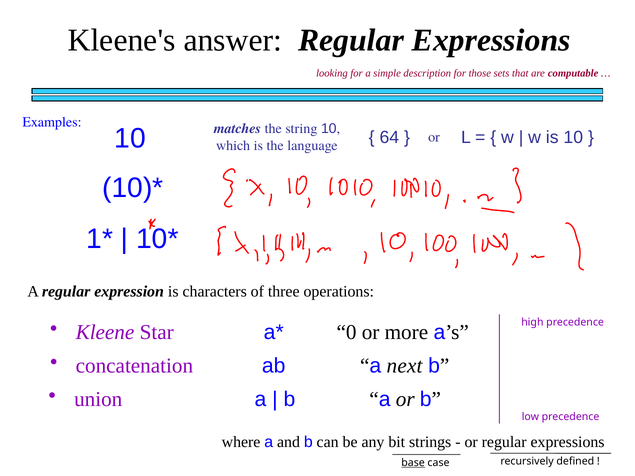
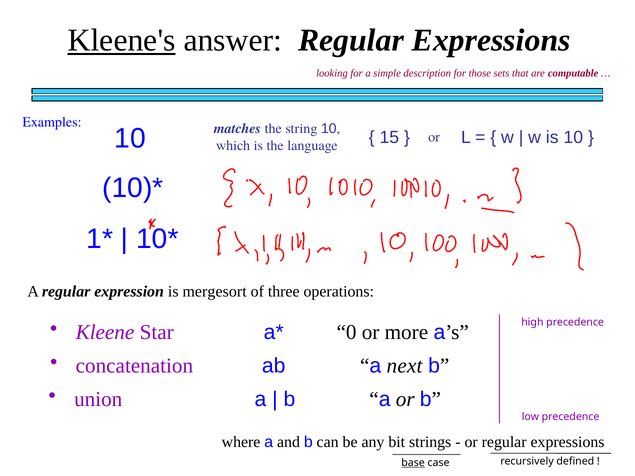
Kleene's underline: none -> present
64: 64 -> 15
characters: characters -> mergesort
